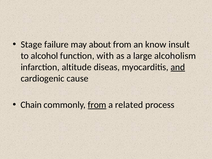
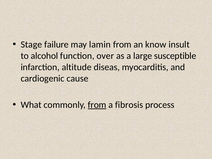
about: about -> lamin
with: with -> over
alcoholism: alcoholism -> susceptible
and underline: present -> none
Chain: Chain -> What
related: related -> fibrosis
